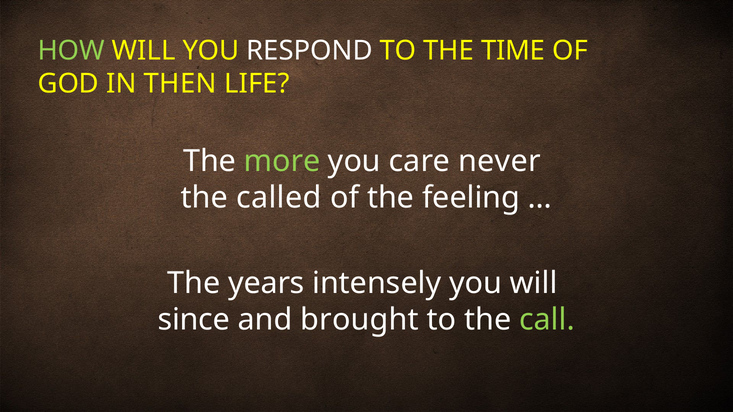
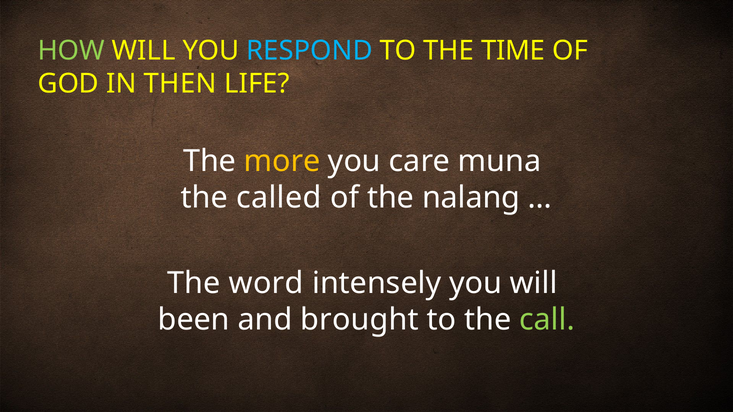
RESPOND colour: white -> light blue
more colour: light green -> yellow
never: never -> muna
feeling: feeling -> nalang
years: years -> word
since: since -> been
